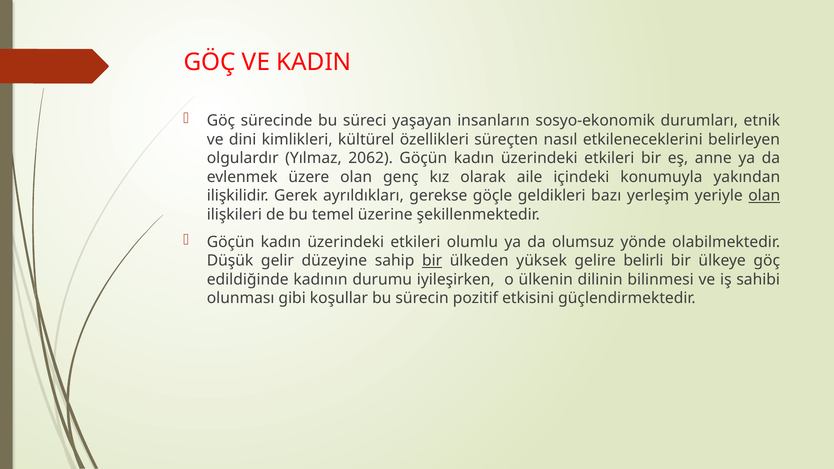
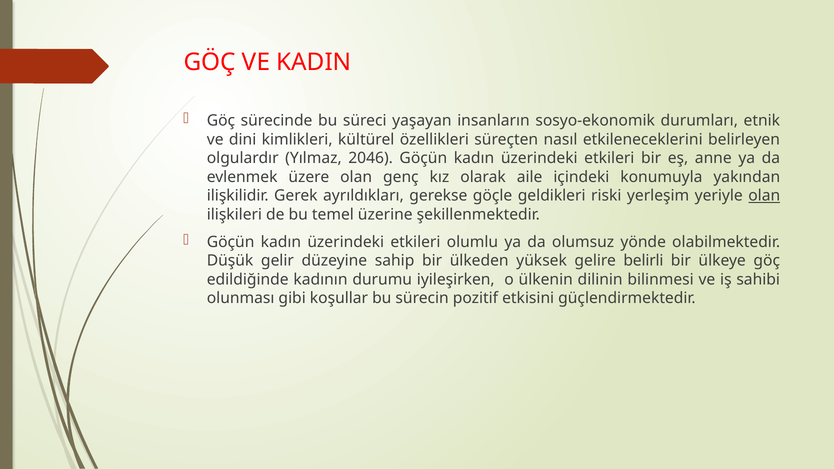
2062: 2062 -> 2046
bazı: bazı -> riski
bir at (432, 261) underline: present -> none
